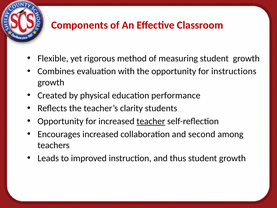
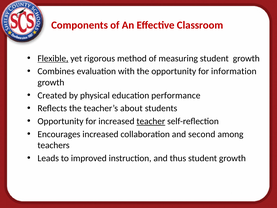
Flexible underline: none -> present
instructions: instructions -> information
clarity: clarity -> about
